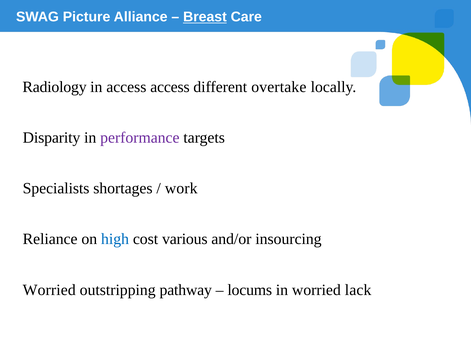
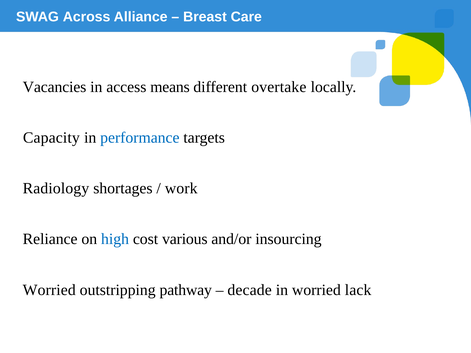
Picture: Picture -> Across
Breast underline: present -> none
Radiology: Radiology -> Vacancies
access access: access -> means
Disparity: Disparity -> Capacity
performance colour: purple -> blue
Specialists: Specialists -> Radiology
locums: locums -> decade
